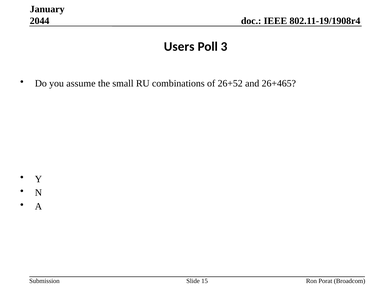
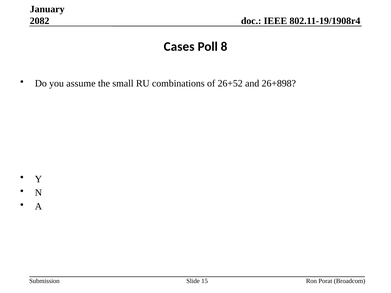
2044: 2044 -> 2082
Users: Users -> Cases
3: 3 -> 8
26+465: 26+465 -> 26+898
